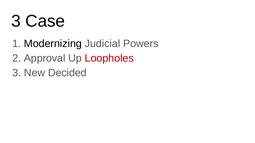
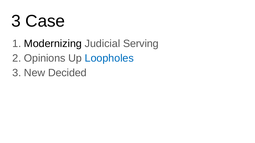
Powers: Powers -> Serving
Approval: Approval -> Opinions
Loopholes colour: red -> blue
